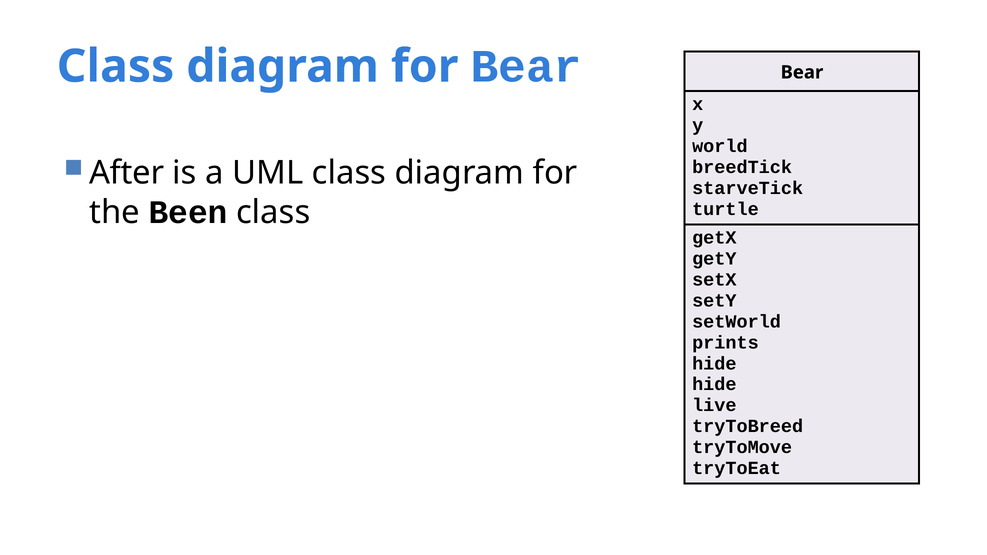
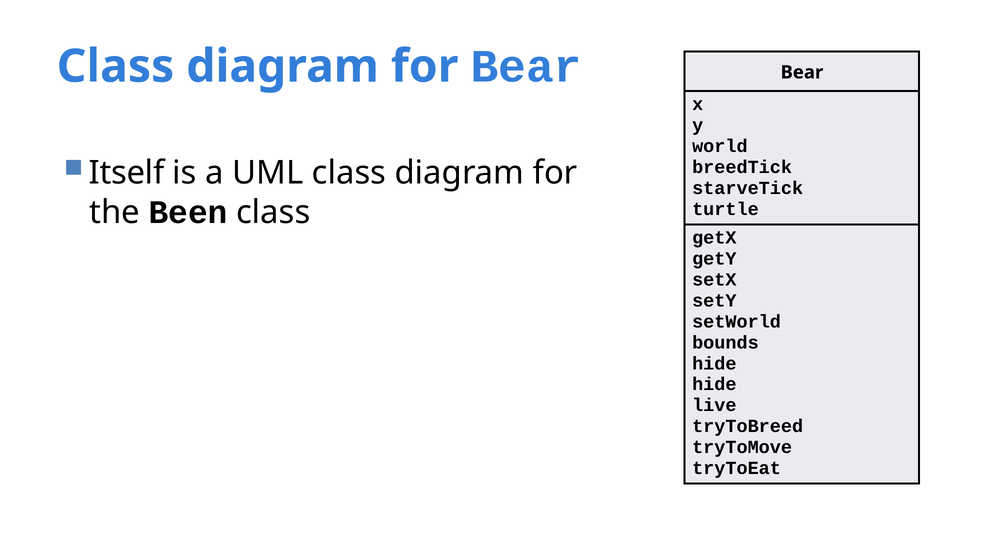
After: After -> Itself
prints: prints -> bounds
